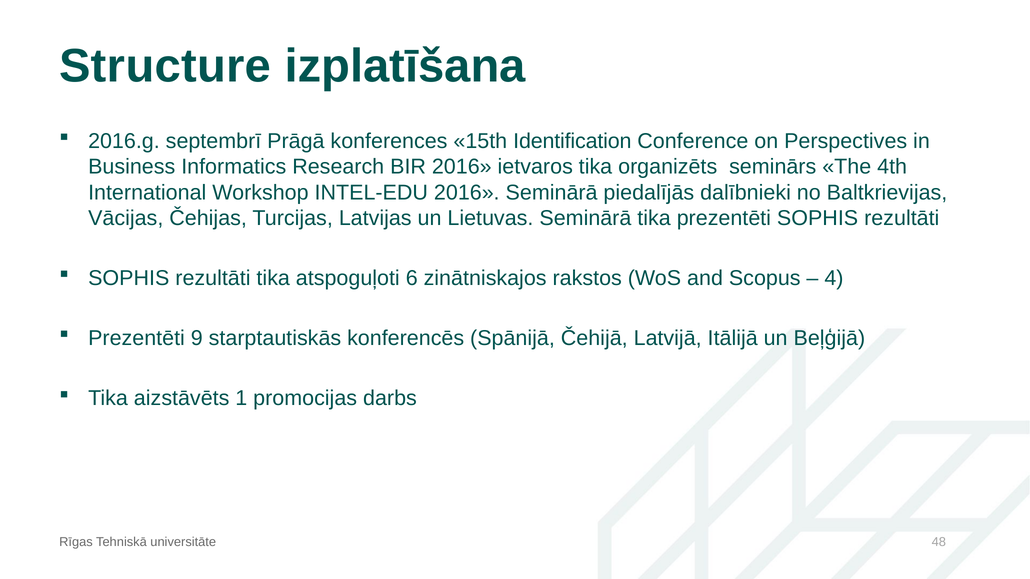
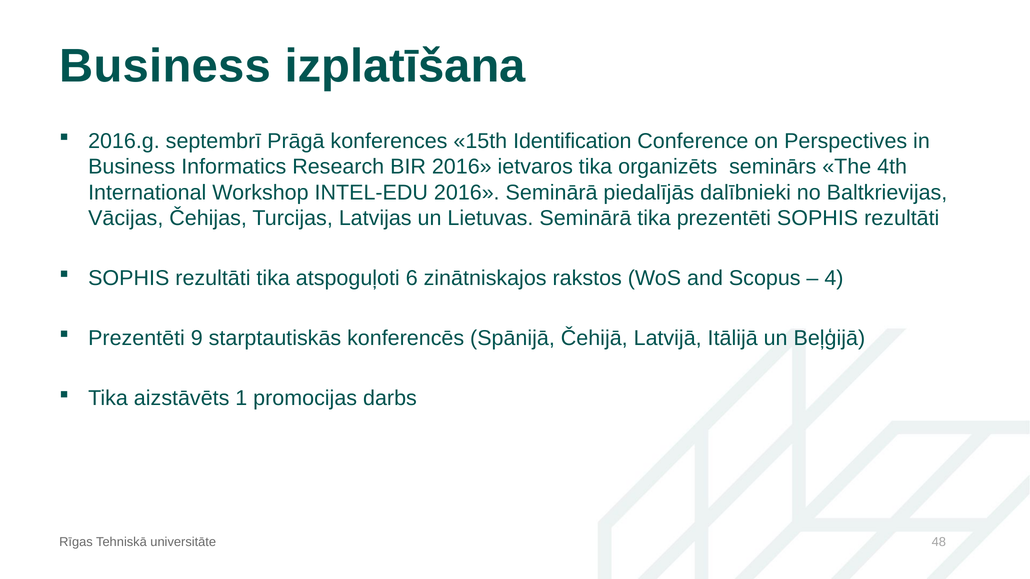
Structure at (165, 66): Structure -> Business
